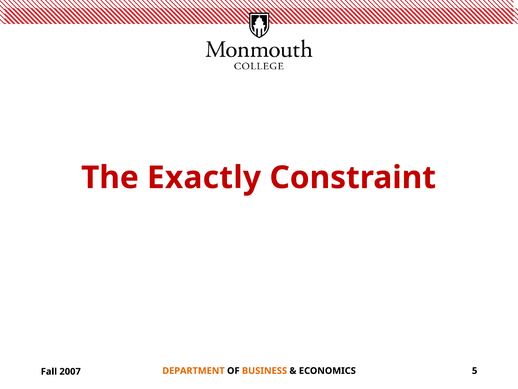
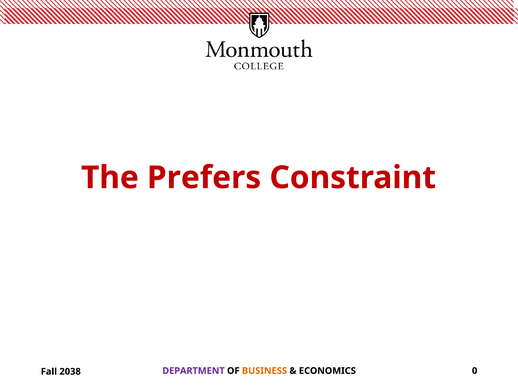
Exactly: Exactly -> Prefers
DEPARTMENT colour: orange -> purple
5: 5 -> 0
2007: 2007 -> 2038
